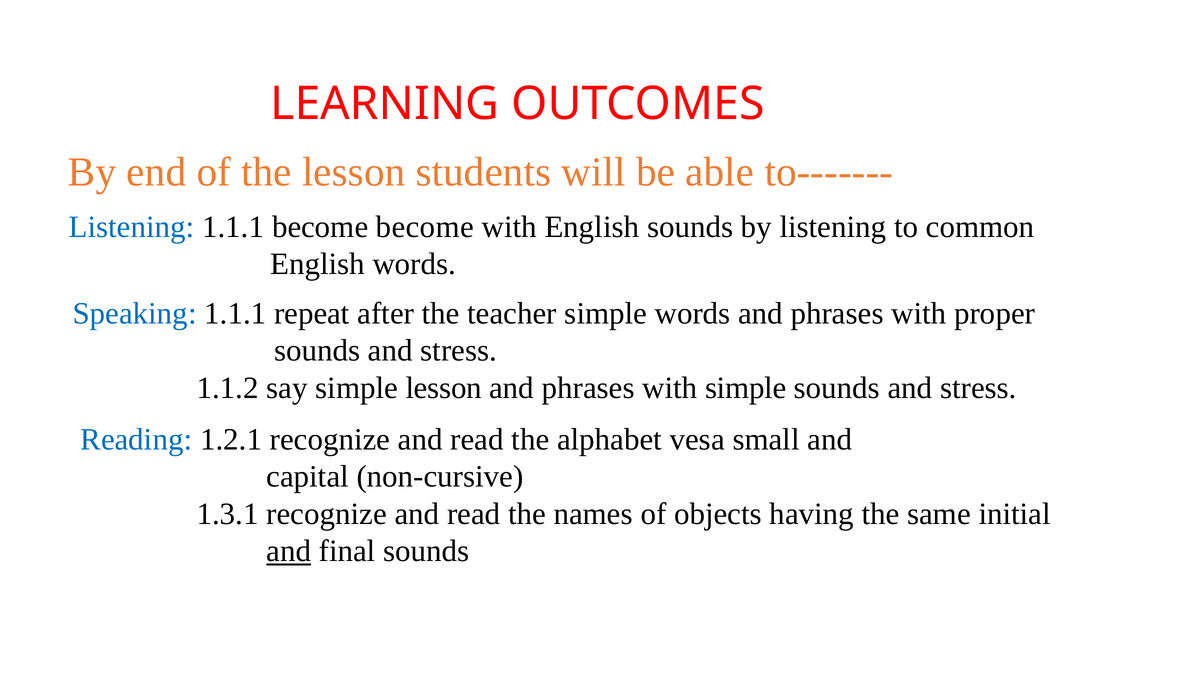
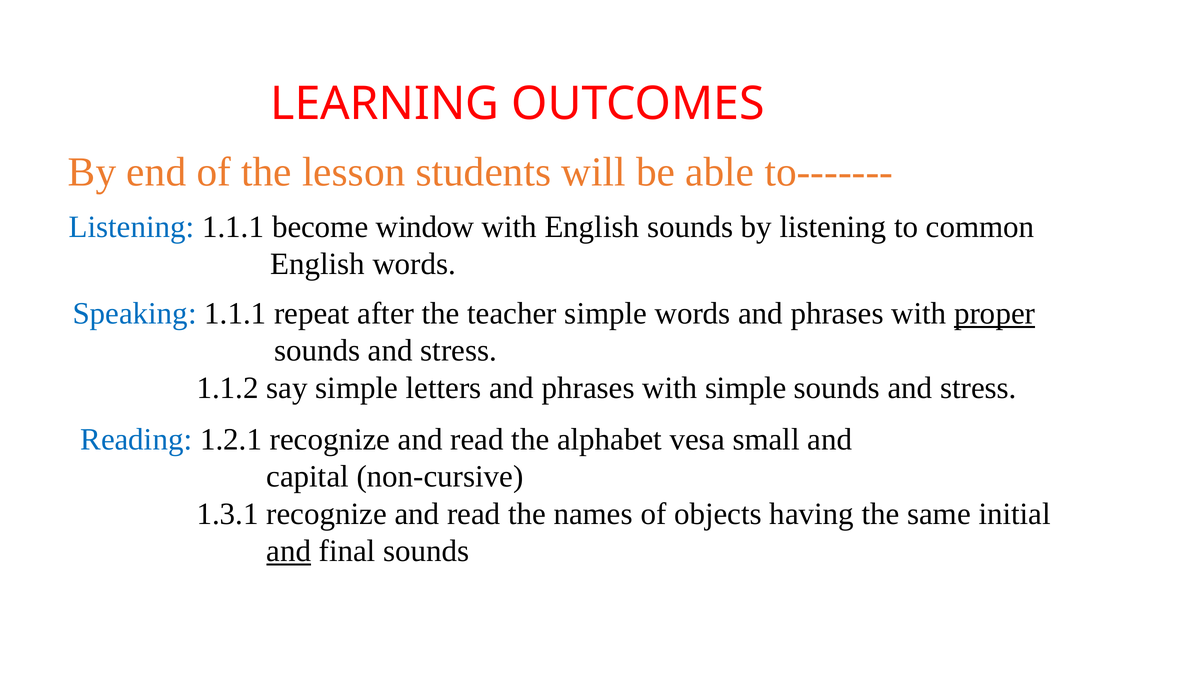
become become: become -> window
proper underline: none -> present
simple lesson: lesson -> letters
